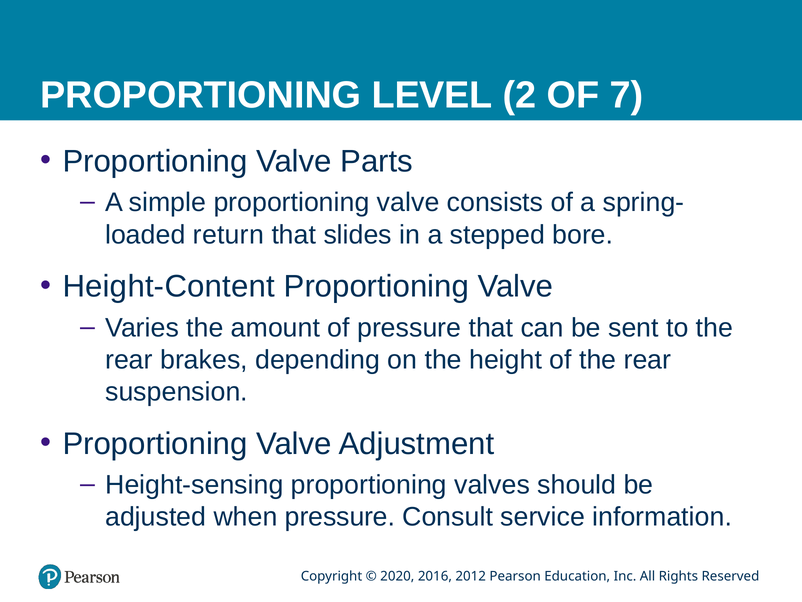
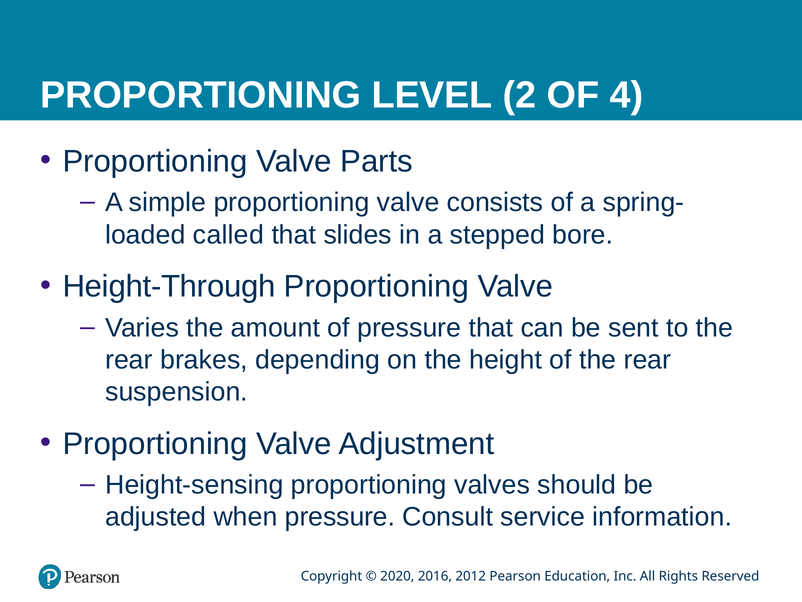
7: 7 -> 4
return: return -> called
Height-Content: Height-Content -> Height-Through
